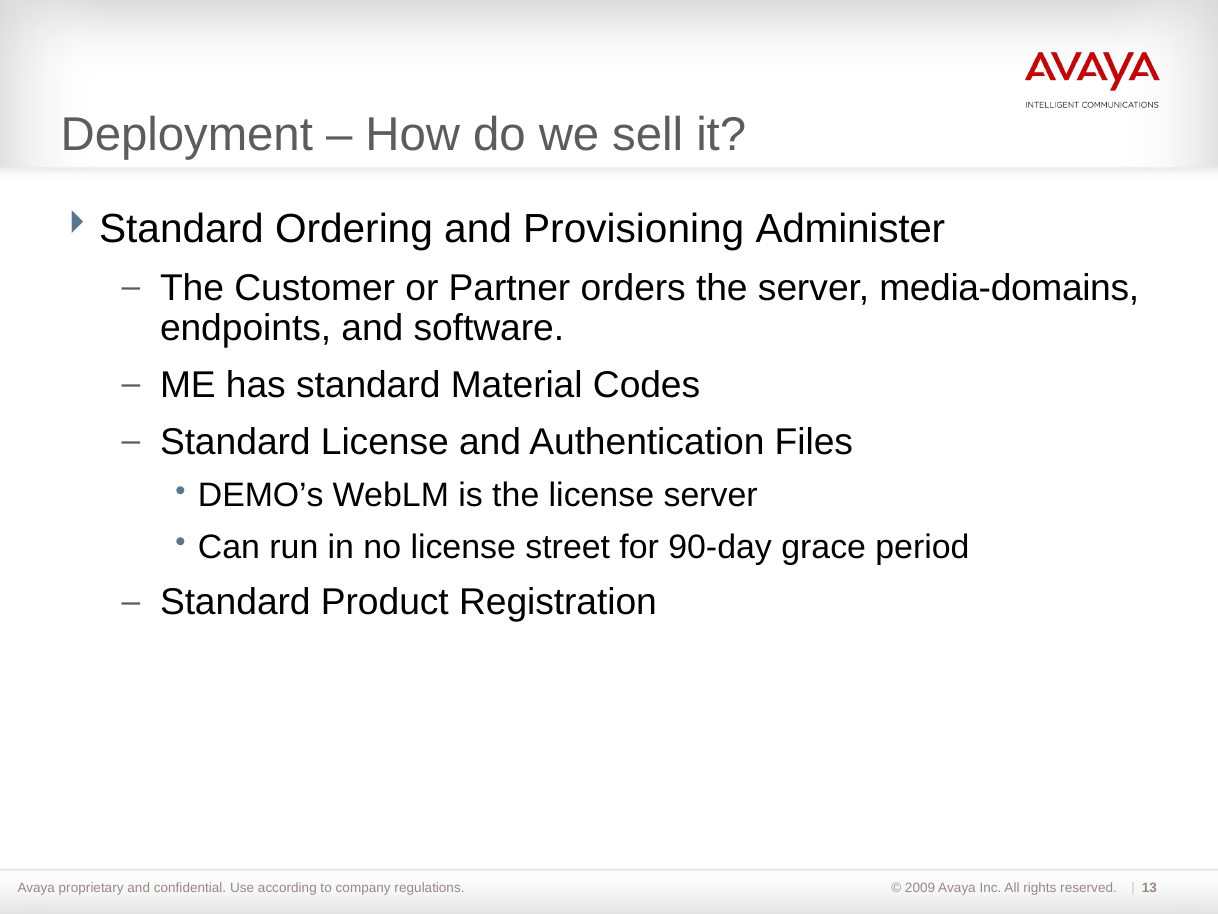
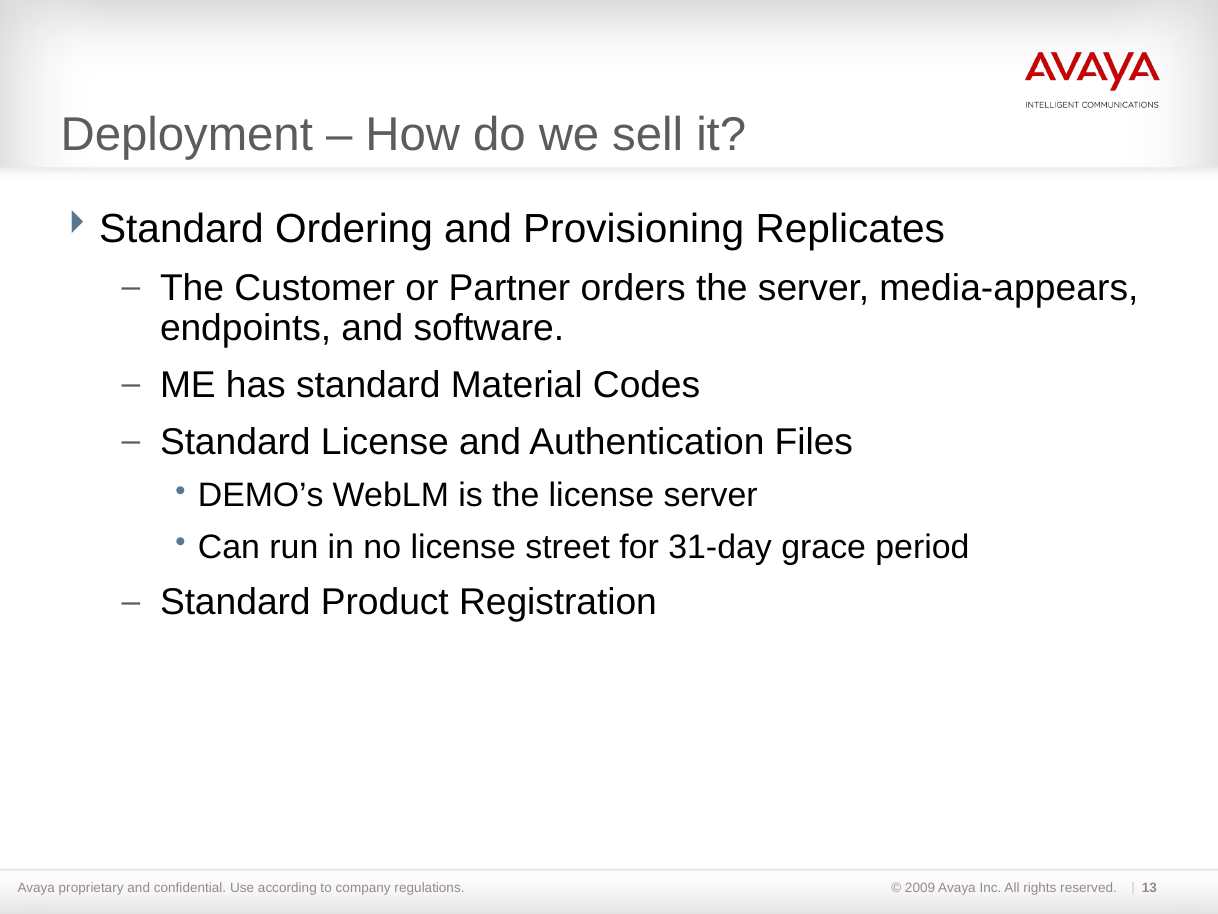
Administer: Administer -> Replicates
media-domains: media-domains -> media-appears
90-day: 90-day -> 31-day
